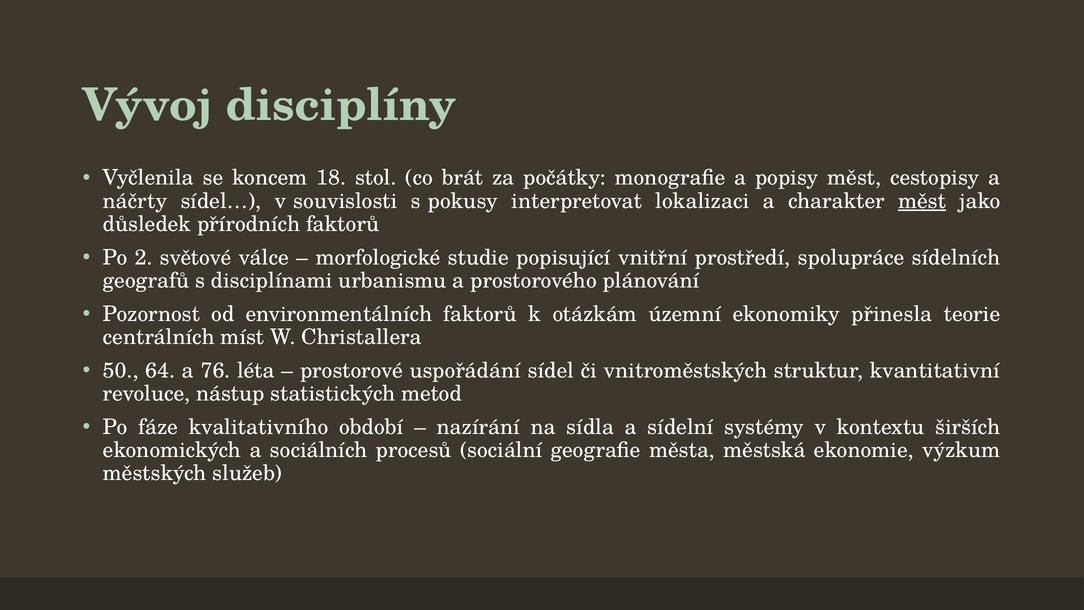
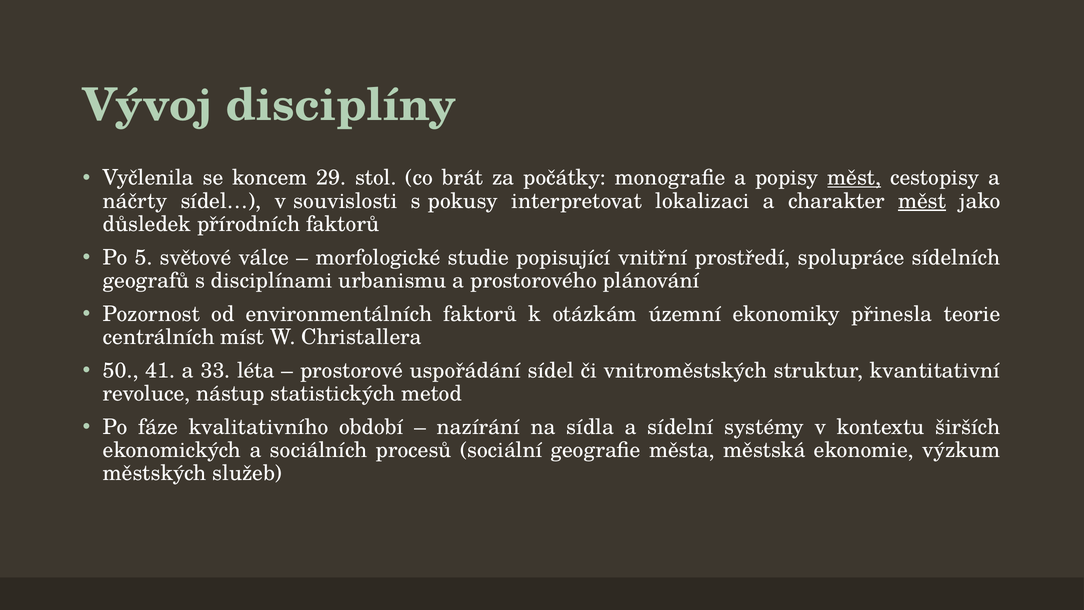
18: 18 -> 29
měst at (854, 178) underline: none -> present
2: 2 -> 5
64: 64 -> 41
76: 76 -> 33
